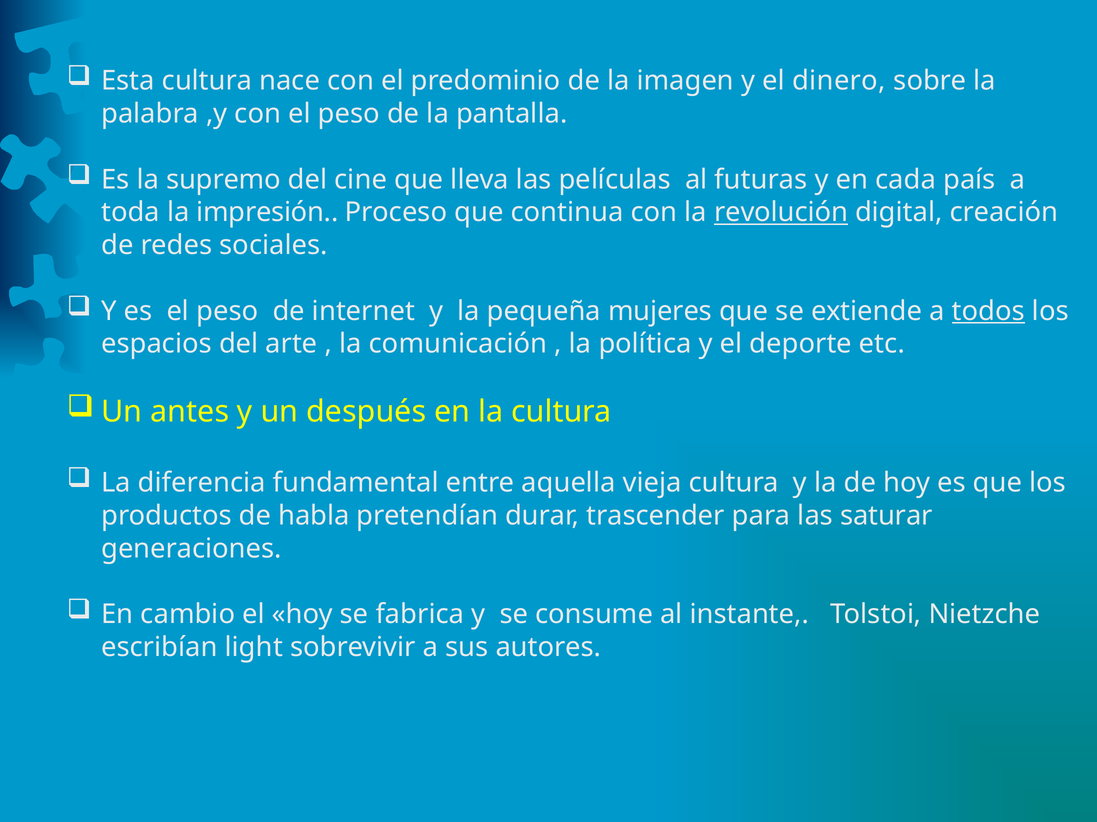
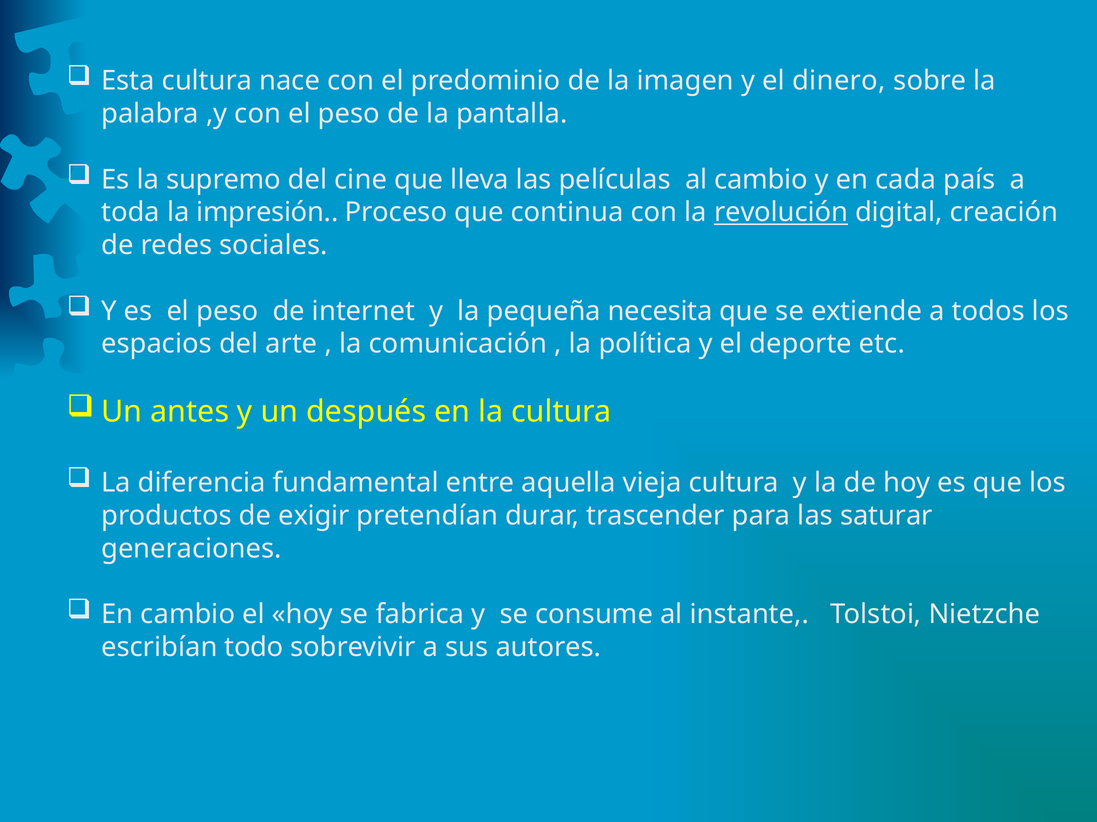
al futuras: futuras -> cambio
mujeres: mujeres -> necesita
todos underline: present -> none
habla: habla -> exigir
light: light -> todo
